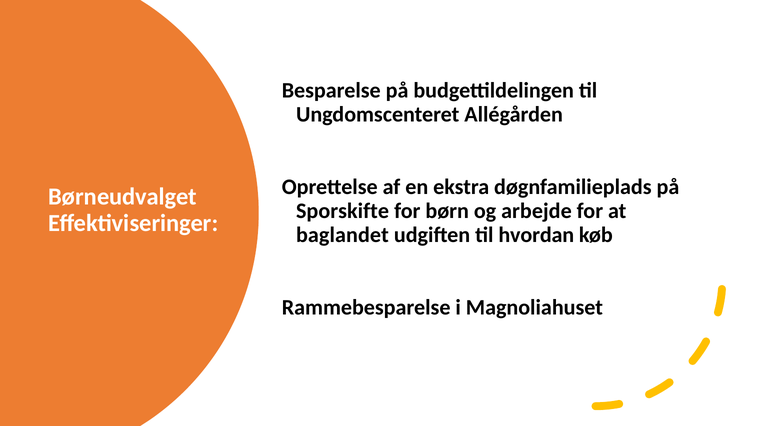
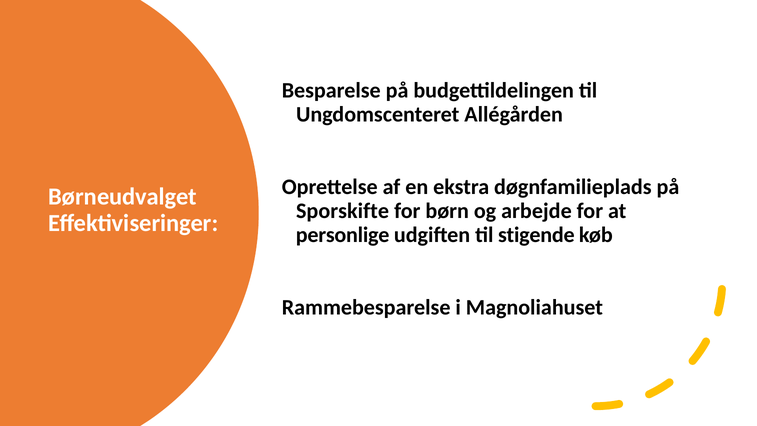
baglandet: baglandet -> personlige
hvordan: hvordan -> stigende
